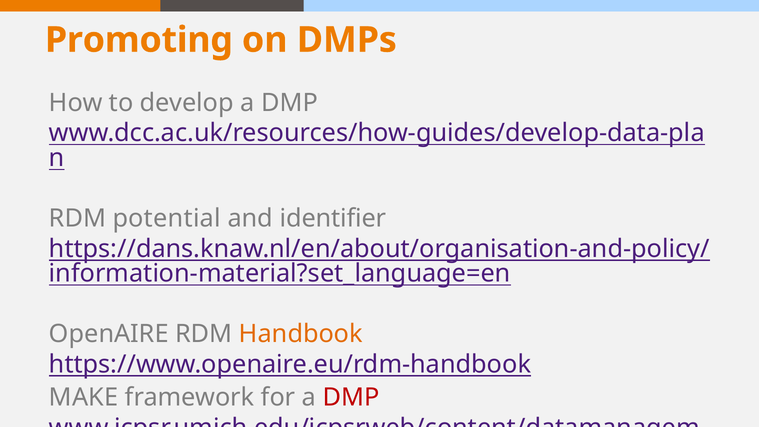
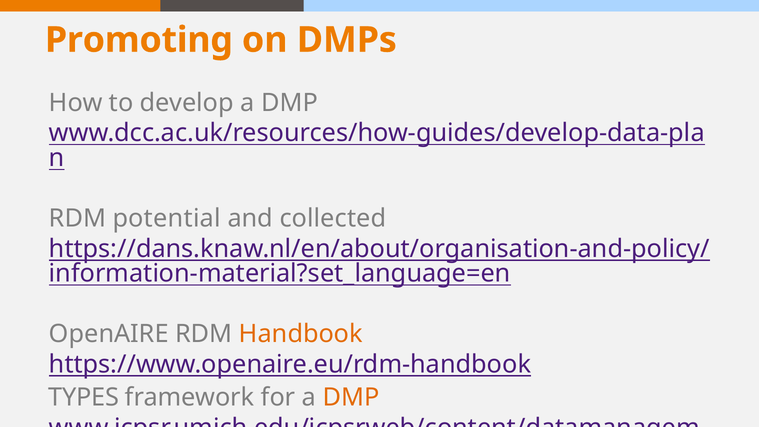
identifier: identifier -> collected
MAKE: MAKE -> TYPES
DMP at (351, 397) colour: red -> orange
